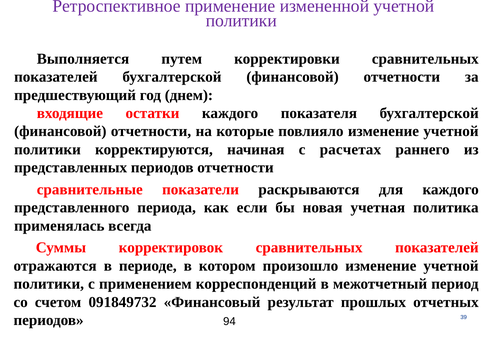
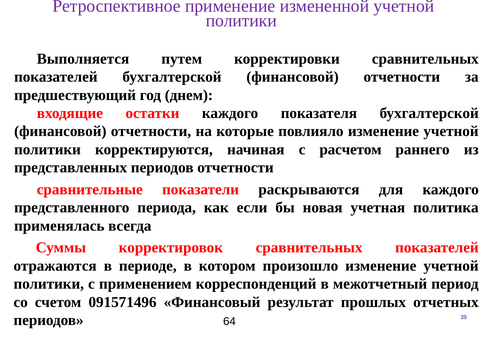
расчетах: расчетах -> расчетом
091849732: 091849732 -> 091571496
94: 94 -> 64
